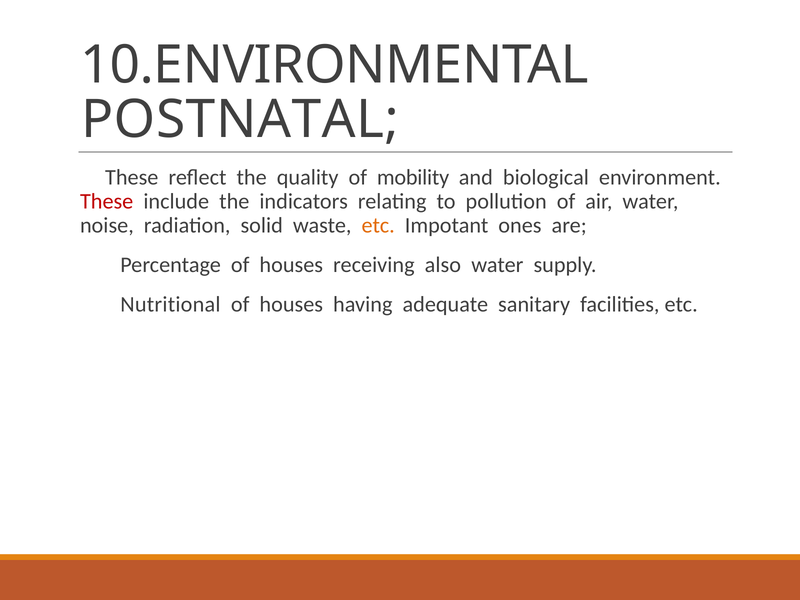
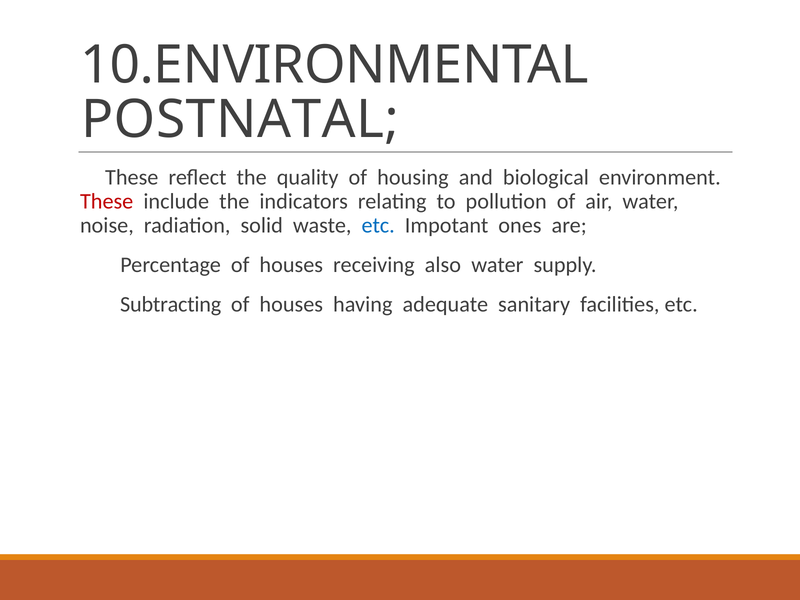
mobility: mobility -> housing
etc at (378, 225) colour: orange -> blue
Nutritional: Nutritional -> Subtracting
